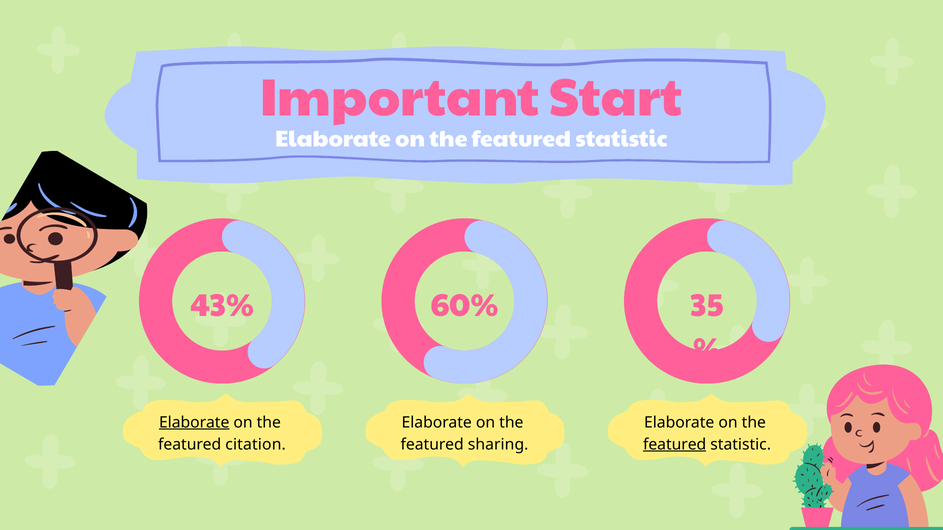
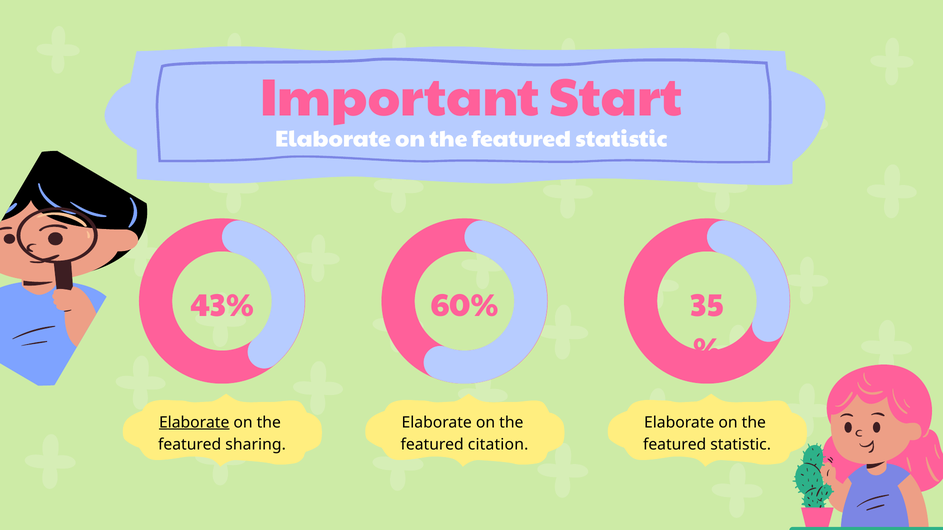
citation: citation -> sharing
sharing: sharing -> citation
featured at (675, 445) underline: present -> none
